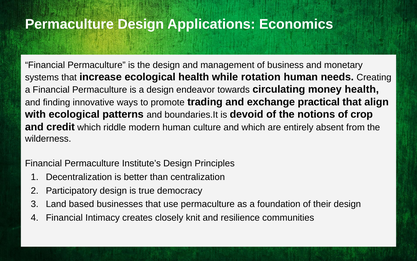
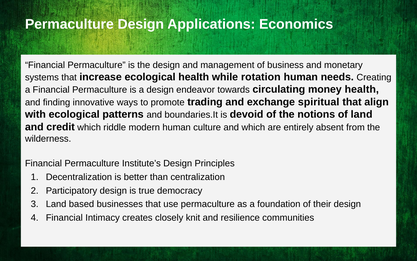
practical: practical -> spiritual
of crop: crop -> land
